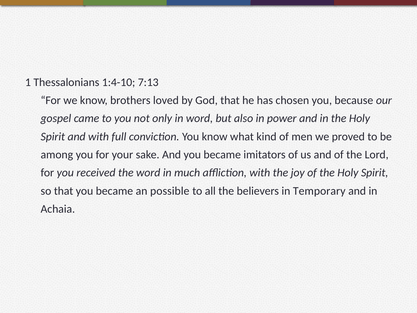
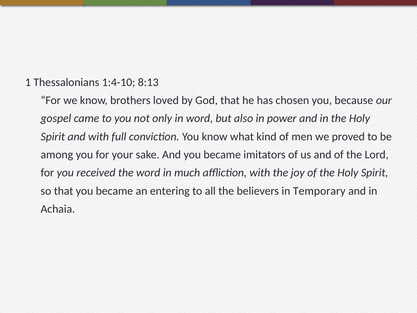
7:13: 7:13 -> 8:13
possible: possible -> entering
